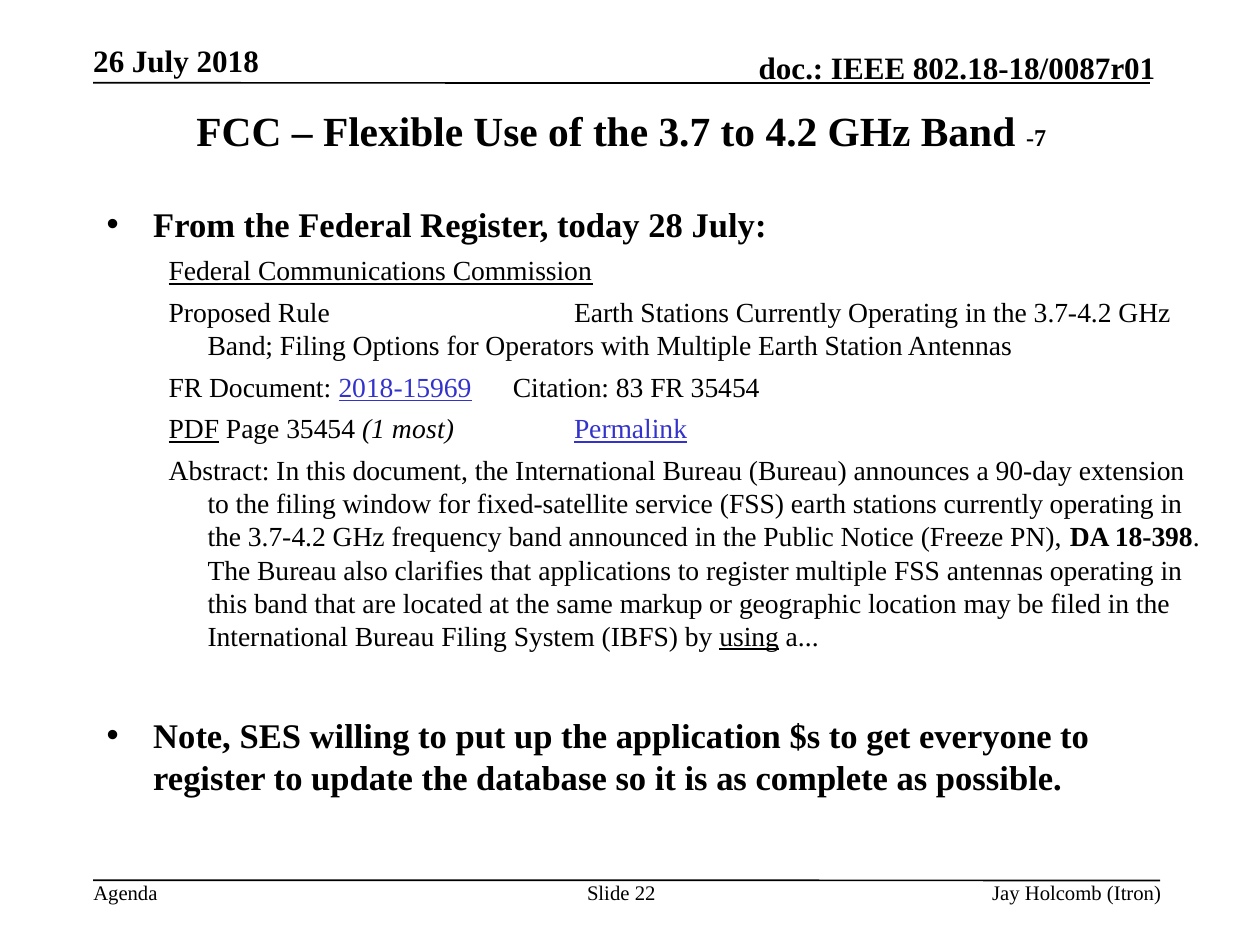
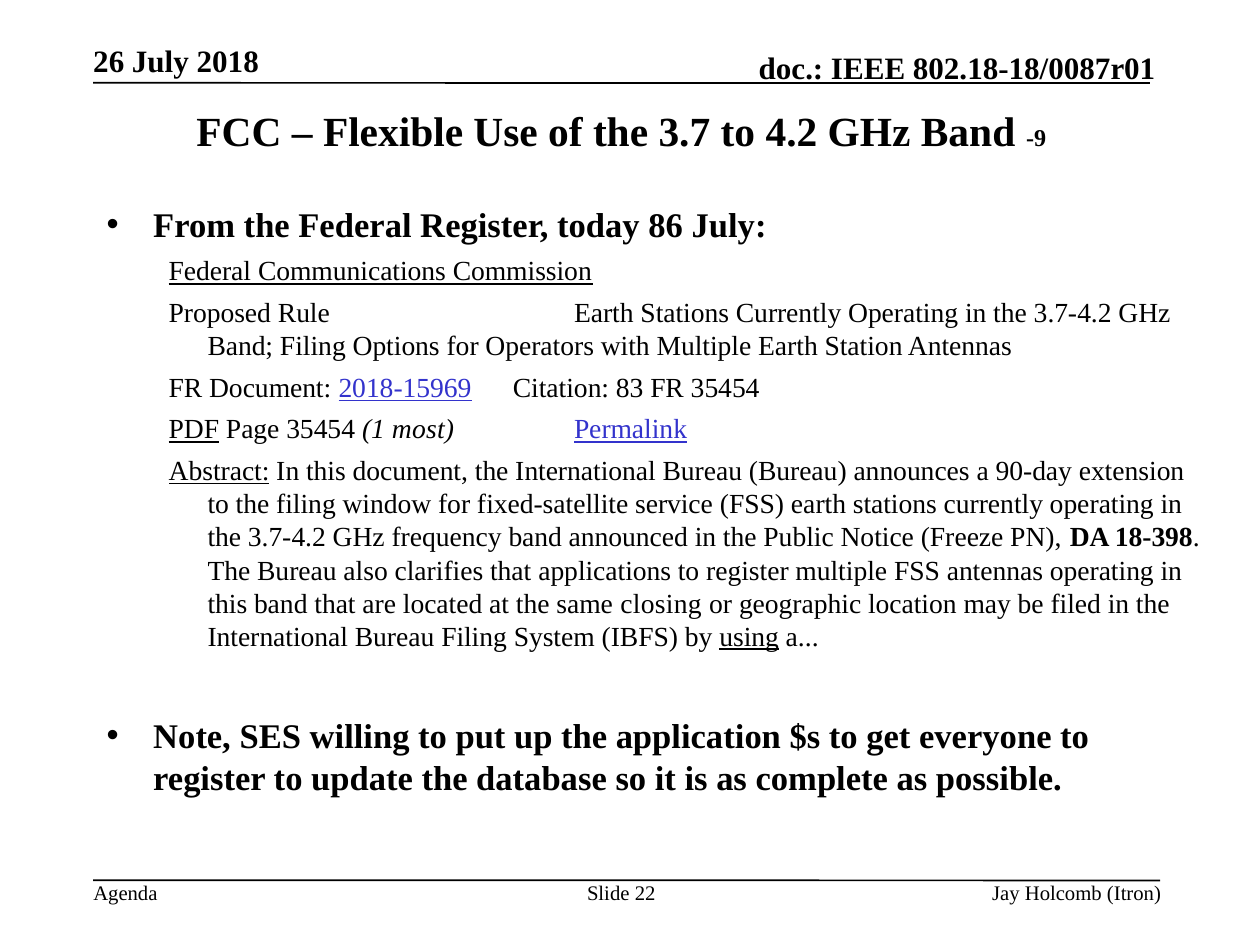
-7: -7 -> -9
28: 28 -> 86
Abstract underline: none -> present
markup: markup -> closing
